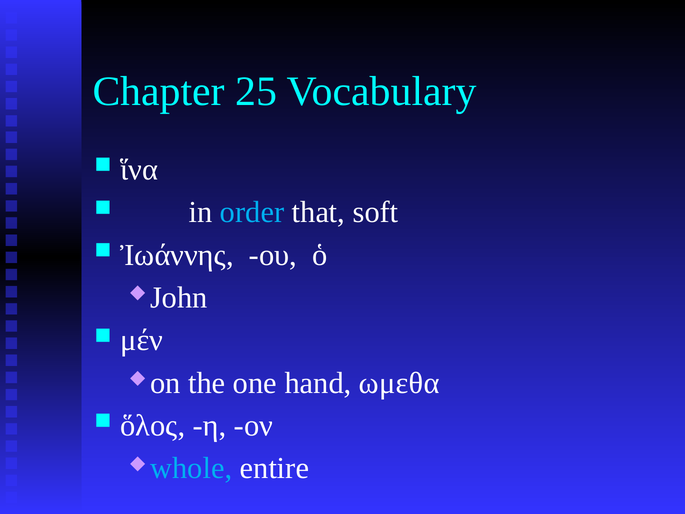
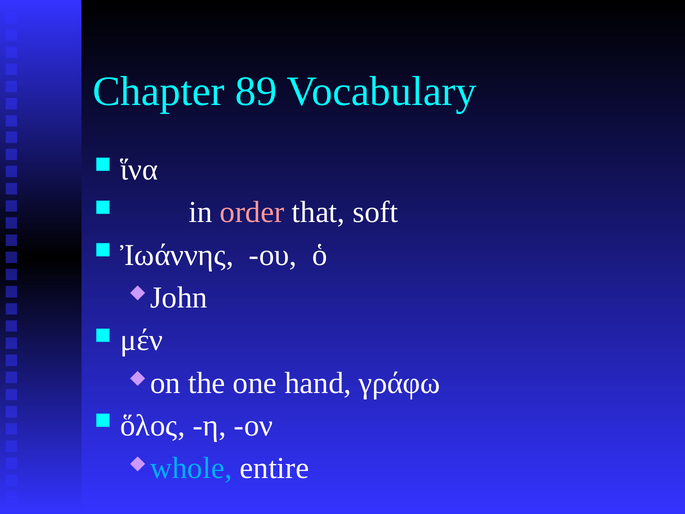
25: 25 -> 89
order colour: light blue -> pink
ωμεθα: ωμεθα -> γράφω
